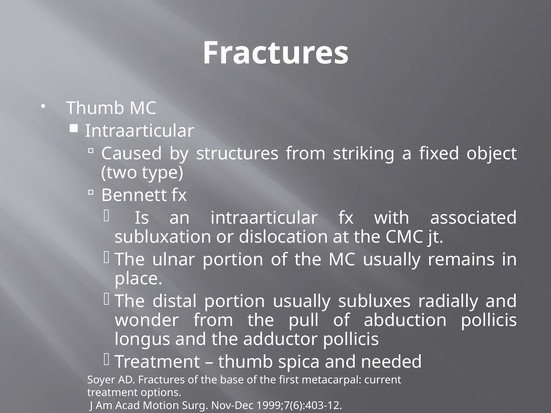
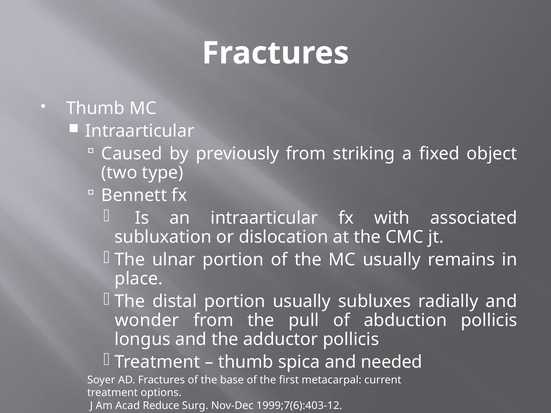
structures: structures -> previously
Motion: Motion -> Reduce
